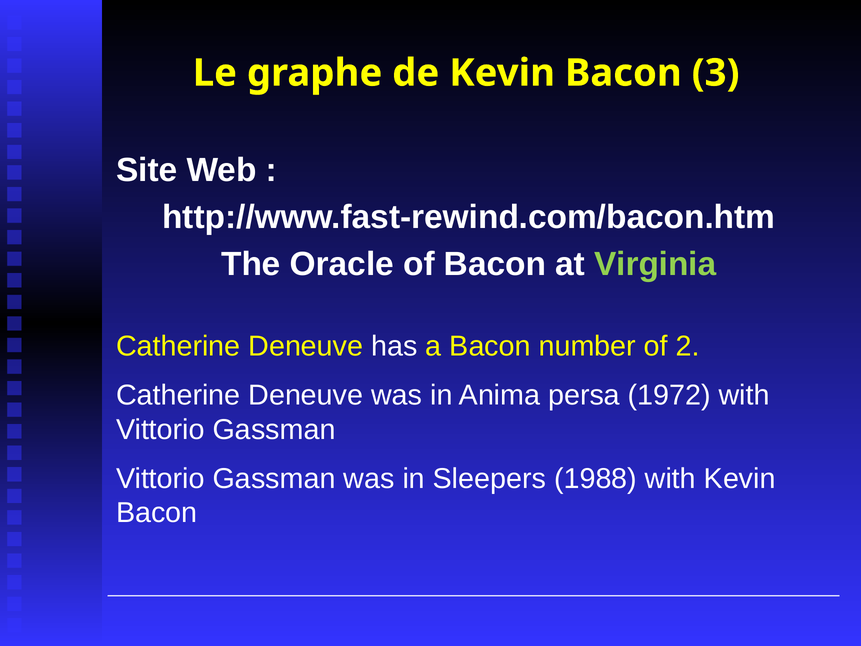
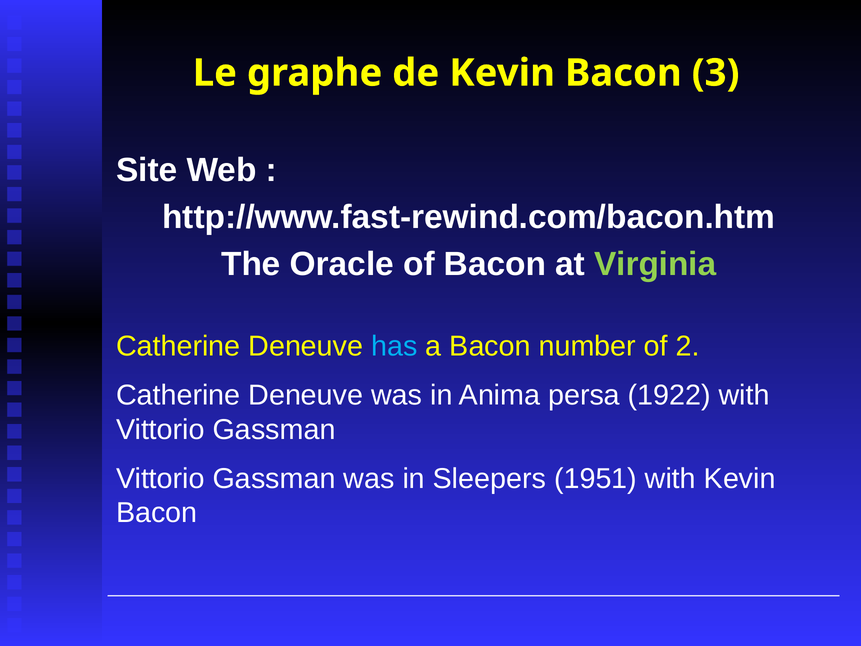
has colour: white -> light blue
1972: 1972 -> 1922
1988: 1988 -> 1951
